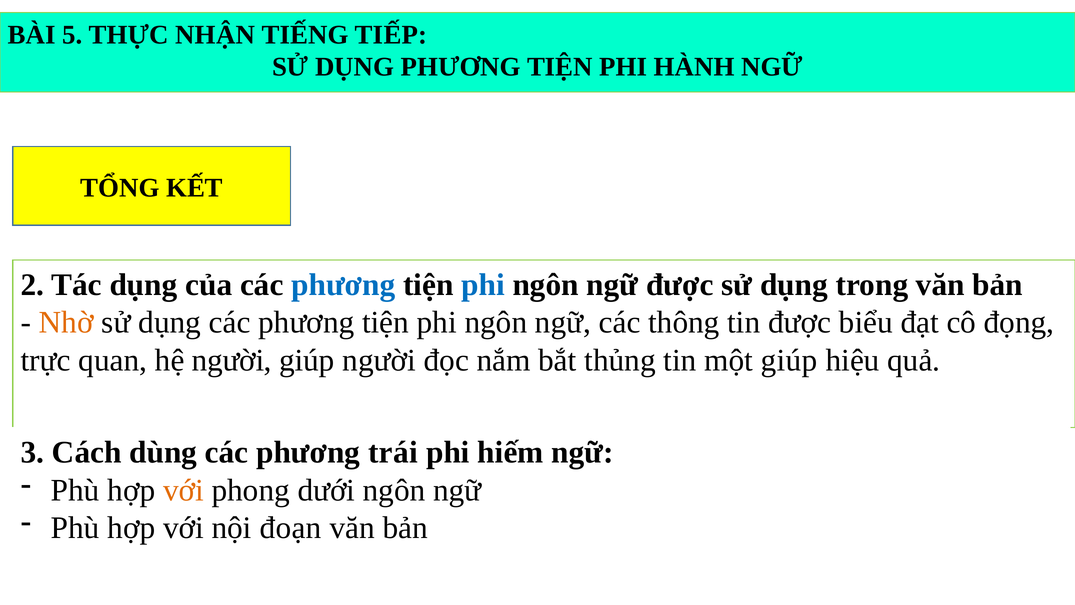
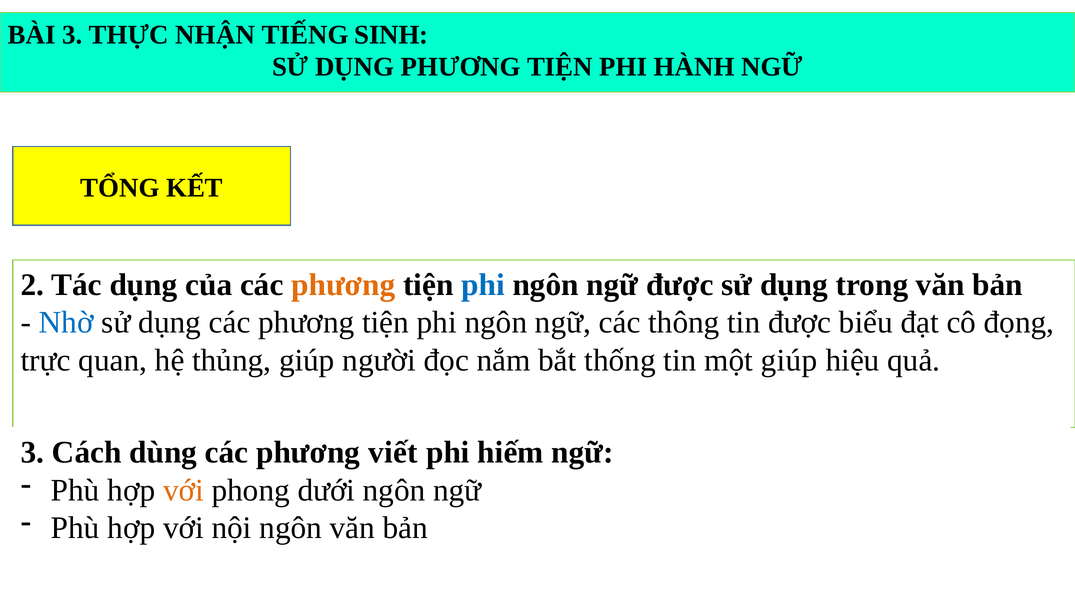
BÀI 5: 5 -> 3
TIẾP: TIẾP -> SINH
phương at (343, 285) colour: blue -> orange
Nhờ colour: orange -> blue
hệ người: người -> thủng
thủng: thủng -> thống
trái: trái -> viết
nội đoạn: đoạn -> ngôn
